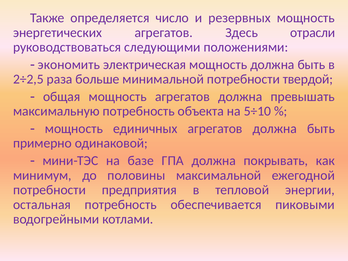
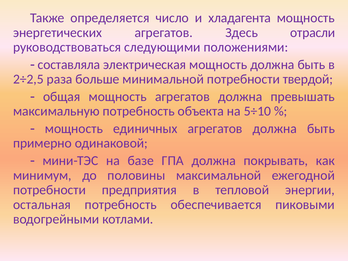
резервных: резервных -> хладагента
экономить: экономить -> составляла
